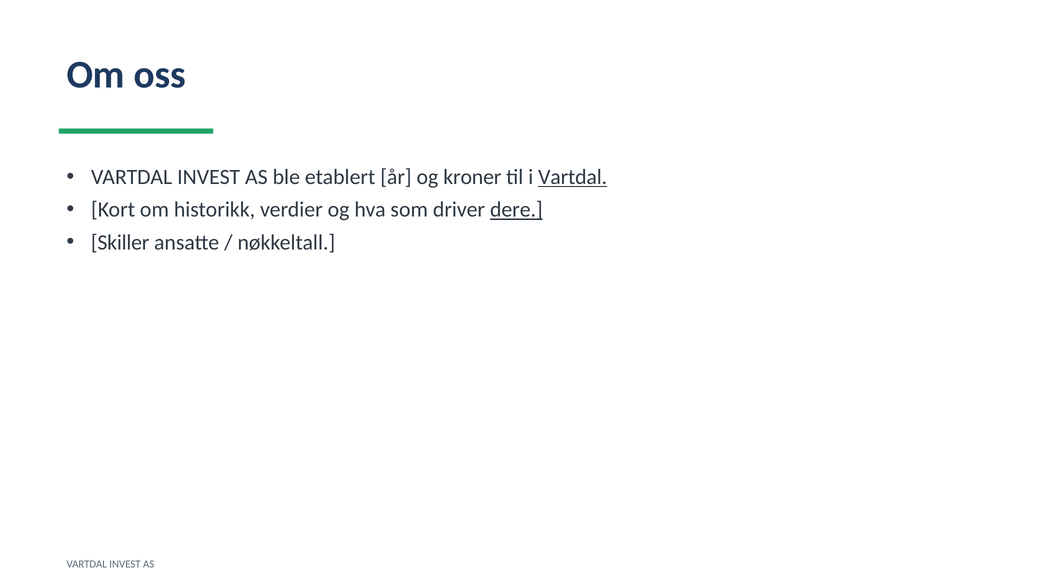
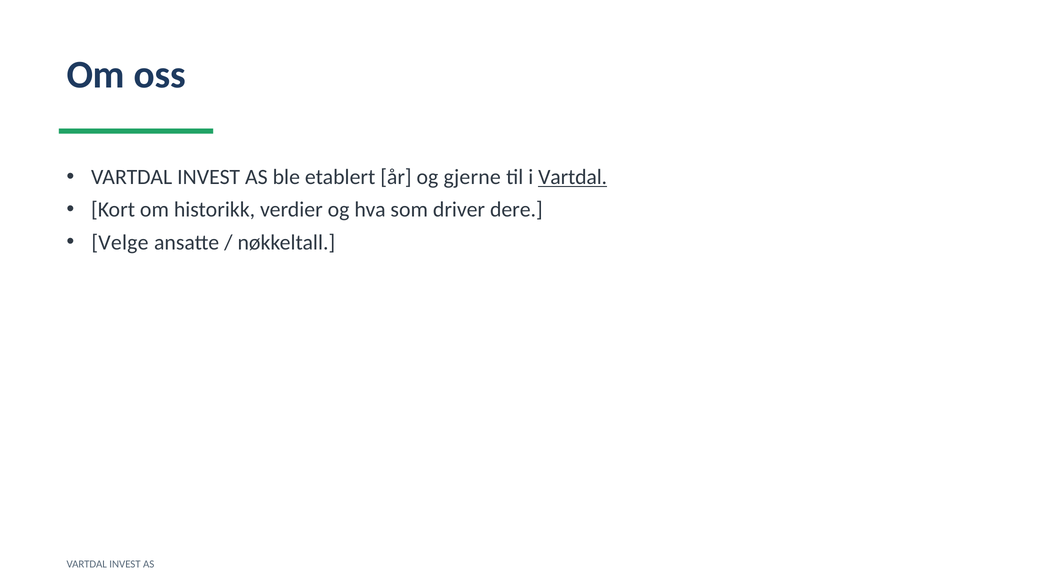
kroner: kroner -> gjerne
dere underline: present -> none
Skiller: Skiller -> Velge
